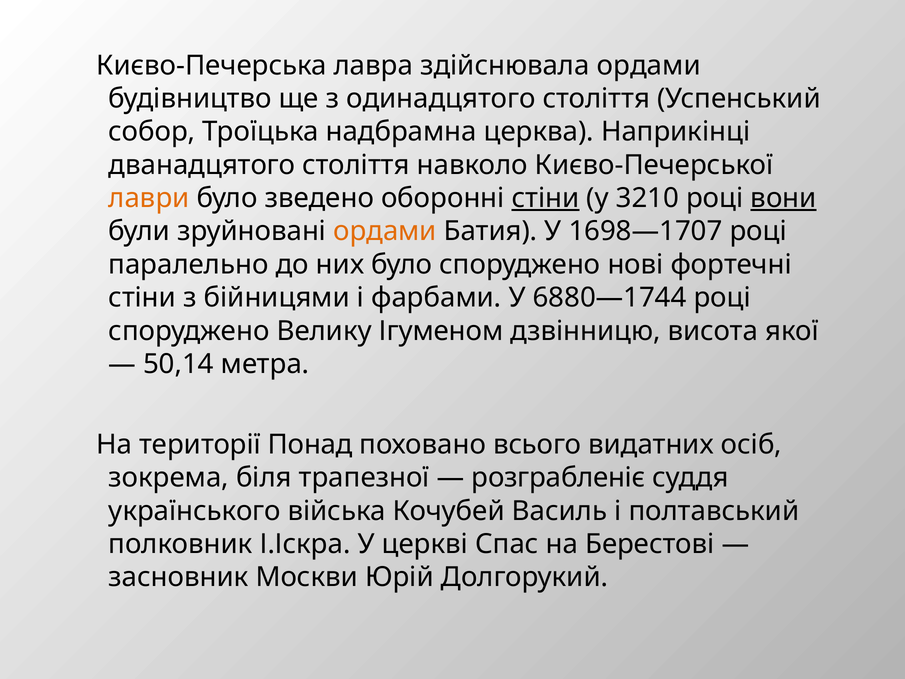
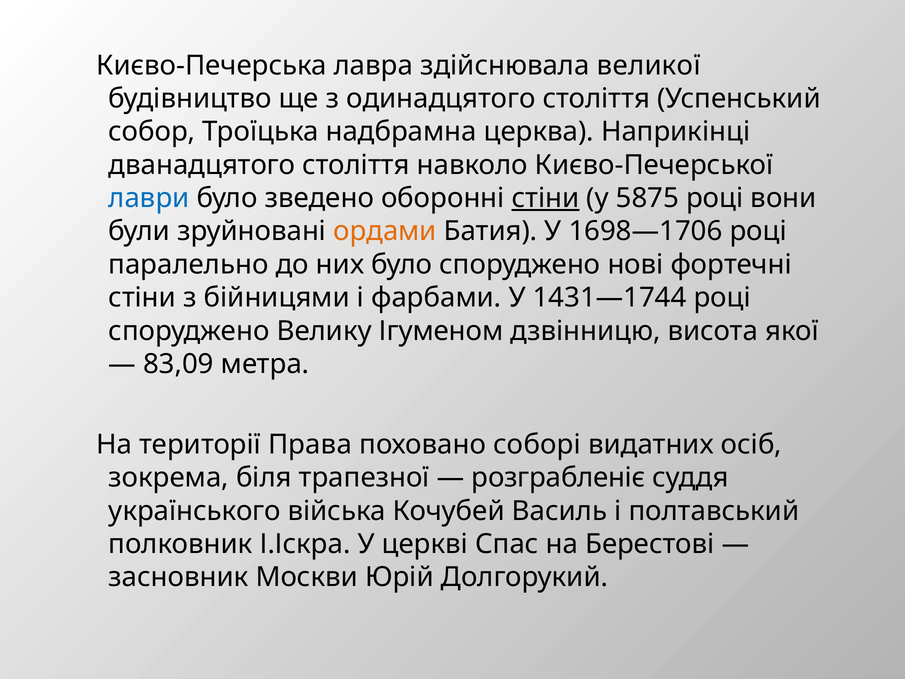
здійснювала ордами: ордами -> великої
лаври colour: orange -> blue
3210: 3210 -> 5875
вони underline: present -> none
1698—1707: 1698—1707 -> 1698—1706
6880—1744: 6880—1744 -> 1431—1744
50,14: 50,14 -> 83,09
Понад: Понад -> Права
всього: всього -> соборі
